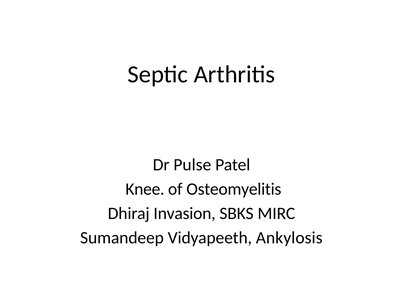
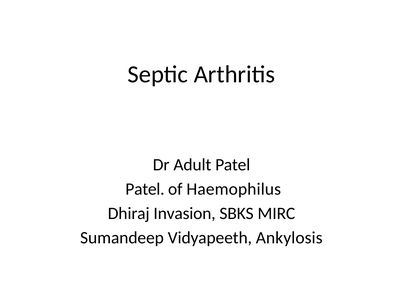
Pulse: Pulse -> Adult
Knee at (145, 189): Knee -> Patel
Osteomyelitis: Osteomyelitis -> Haemophilus
